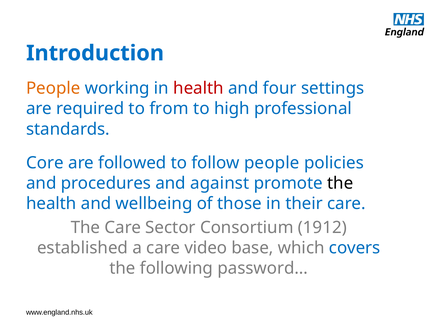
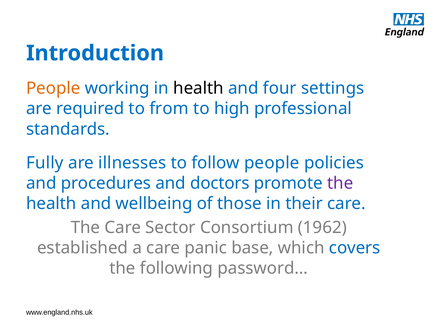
health at (198, 88) colour: red -> black
Core: Core -> Fully
followed: followed -> illnesses
against: against -> doctors
the at (340, 183) colour: black -> purple
1912: 1912 -> 1962
video: video -> panic
